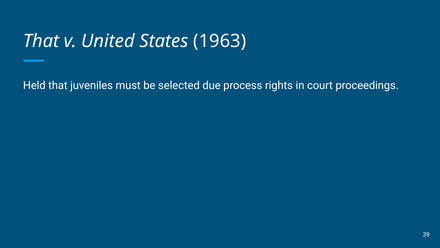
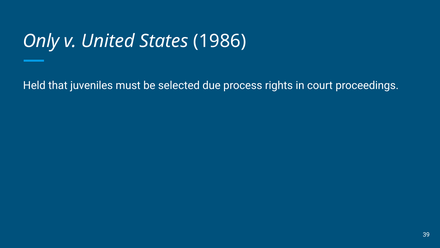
That at (41, 41): That -> Only
1963: 1963 -> 1986
